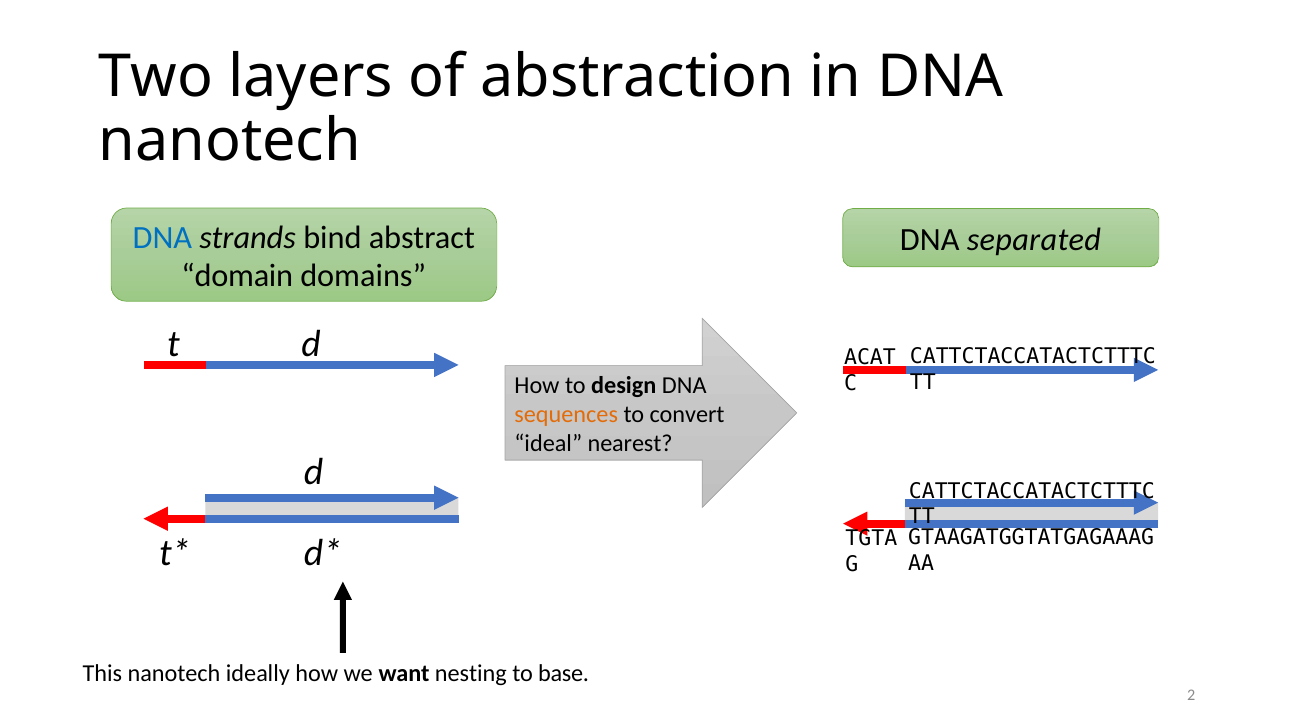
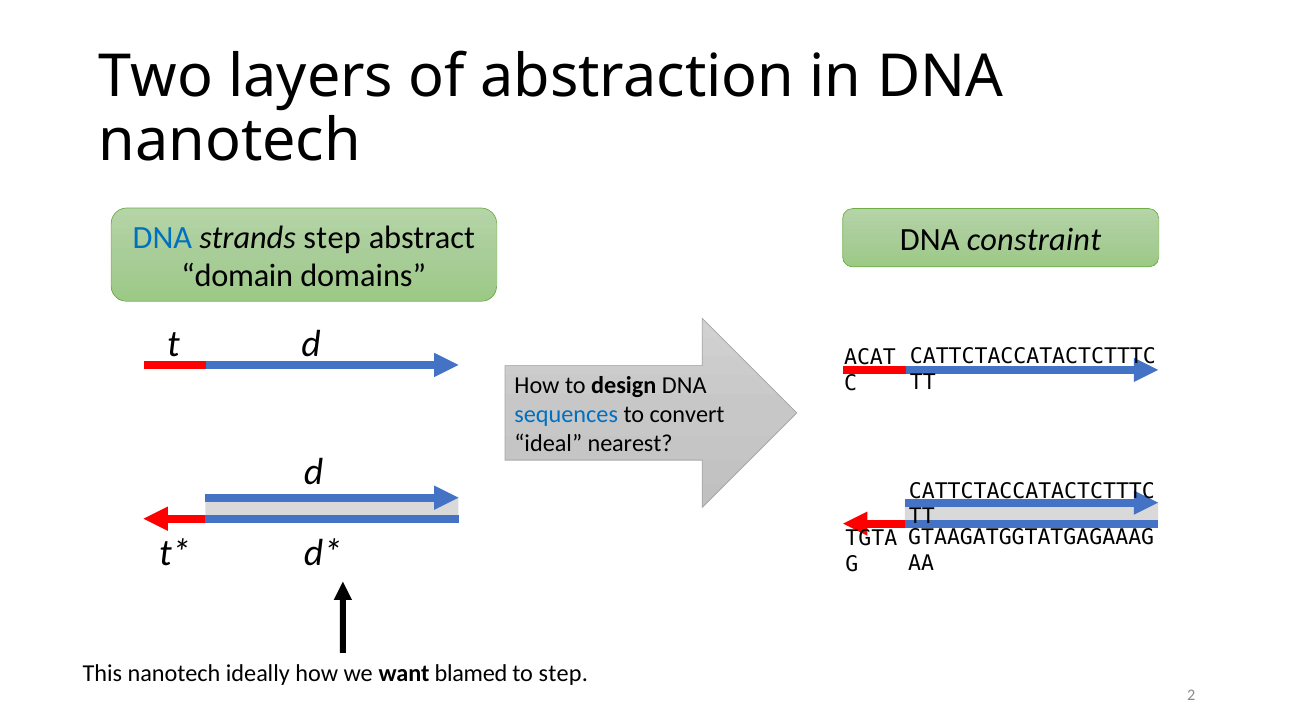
strands bind: bind -> step
separated: separated -> constraint
sequences colour: orange -> blue
nesting: nesting -> blamed
to base: base -> step
